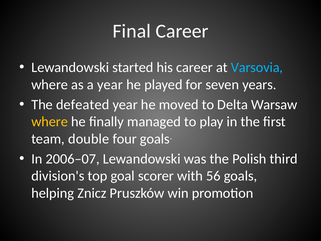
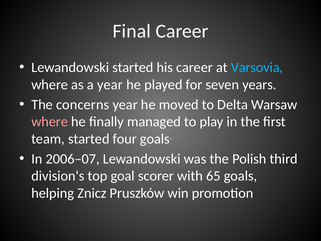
defeated: defeated -> concerns
where at (50, 122) colour: yellow -> pink
team double: double -> started
56: 56 -> 65
